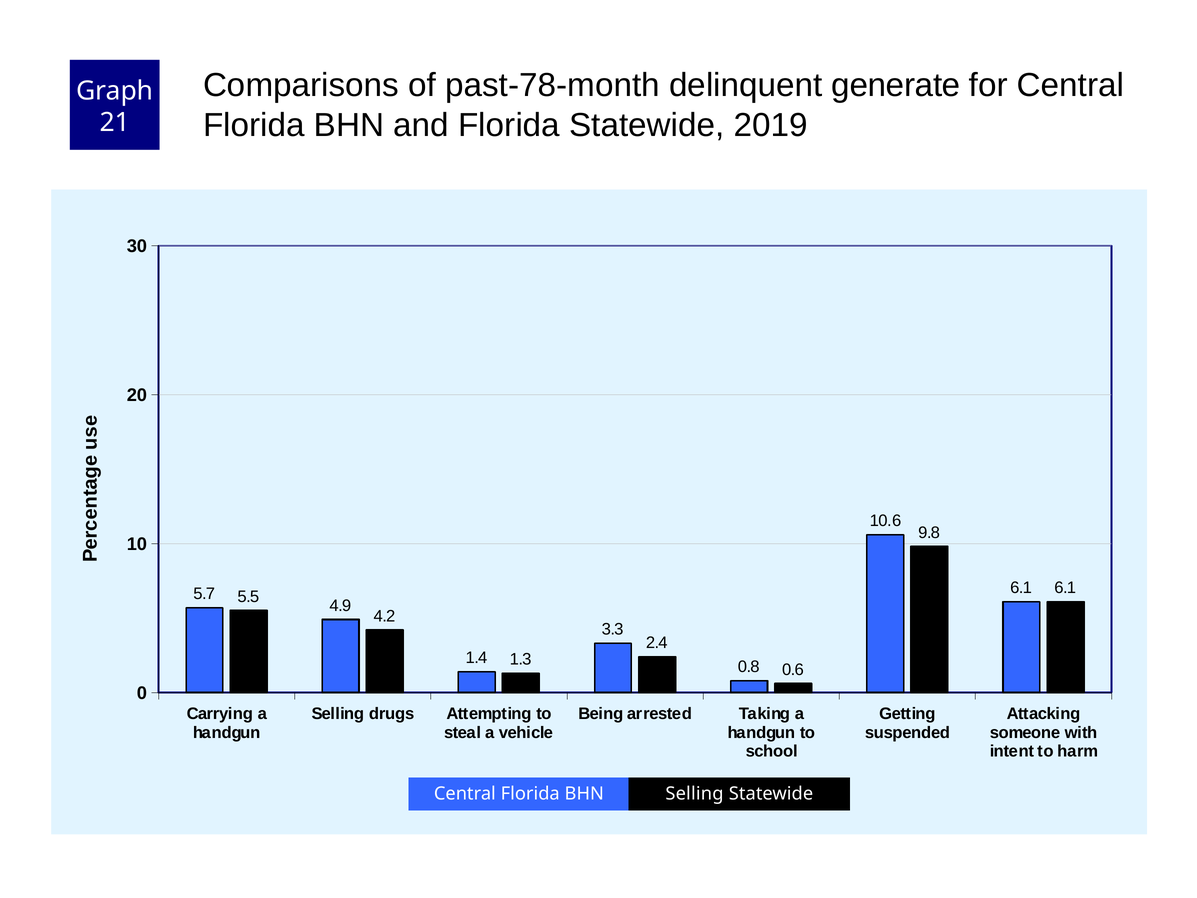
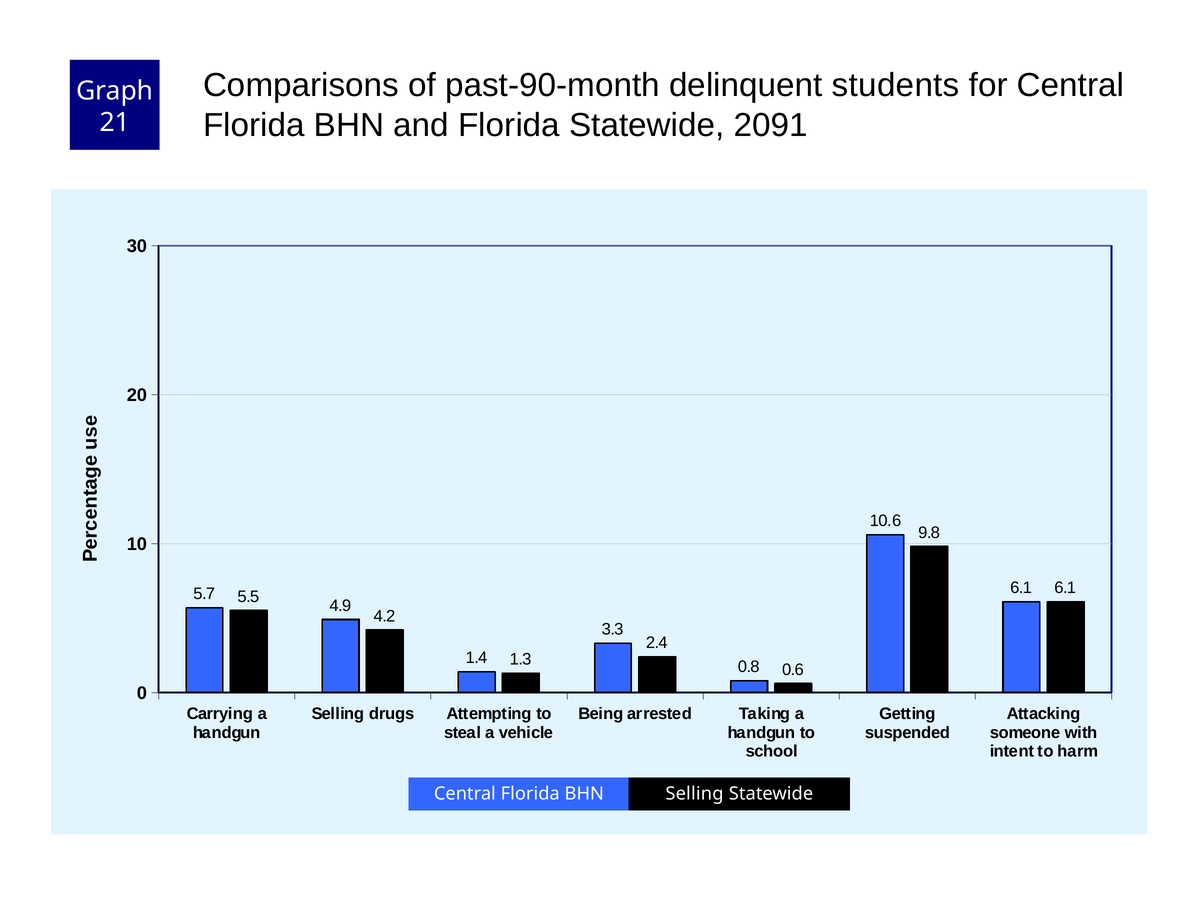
past-78-month: past-78-month -> past-90-month
generate: generate -> students
2019: 2019 -> 2091
